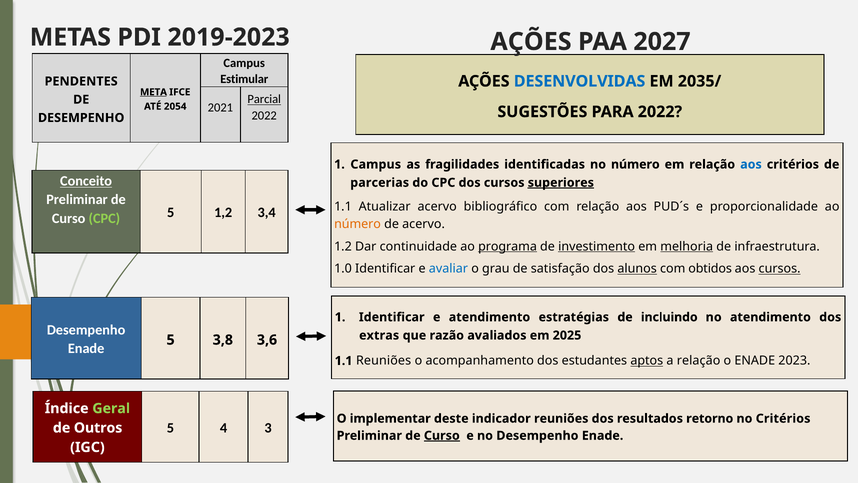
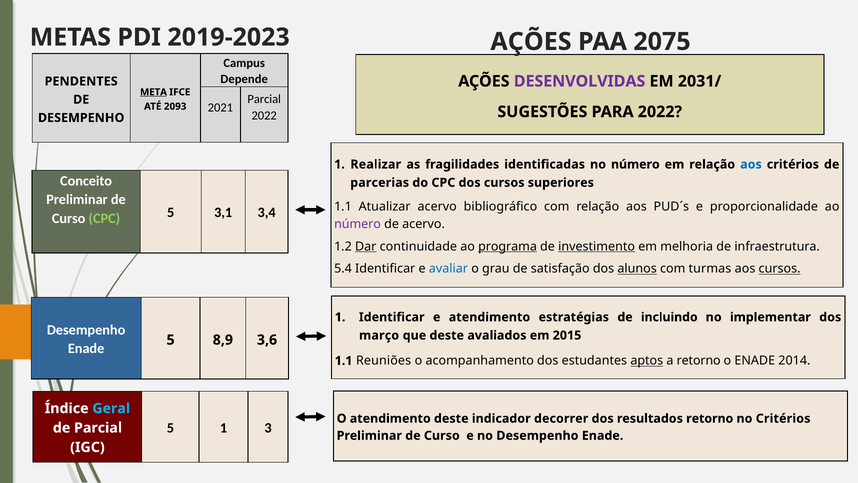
2027: 2027 -> 2075
Estimular: Estimular -> Depende
DESENVOLVIDAS colour: blue -> purple
2035/: 2035/ -> 2031/
Parcial at (264, 99) underline: present -> none
2054: 2054 -> 2093
Campus at (376, 164): Campus -> Realizar
Conceito underline: present -> none
superiores underline: present -> none
1,2: 1,2 -> 3,1
número at (358, 224) colour: orange -> purple
Dar underline: none -> present
melhoria underline: present -> none
1.0: 1.0 -> 5.4
obtidos: obtidos -> turmas
no atendimento: atendimento -> implementar
extras: extras -> março
que razão: razão -> deste
2025: 2025 -> 2015
3,8: 3,8 -> 8,9
a relação: relação -> retorno
2023: 2023 -> 2014
Geral colour: light green -> light blue
O implementar: implementar -> atendimento
indicador reuniões: reuniões -> decorrer
5 4: 4 -> 1
de Outros: Outros -> Parcial
Curso at (442, 435) underline: present -> none
